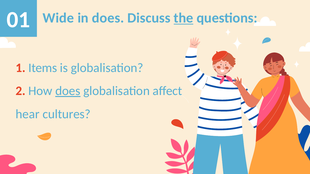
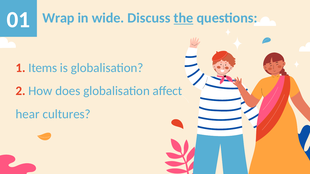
Wide: Wide -> Wrap
in does: does -> wide
does at (68, 91) underline: present -> none
